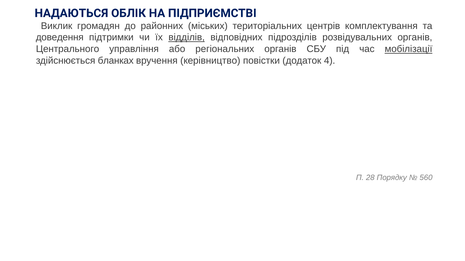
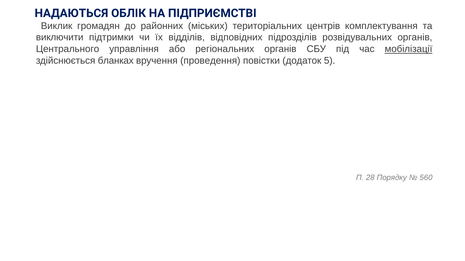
доведення: доведення -> виключити
відділів underline: present -> none
керівництво: керівництво -> проведення
4: 4 -> 5
